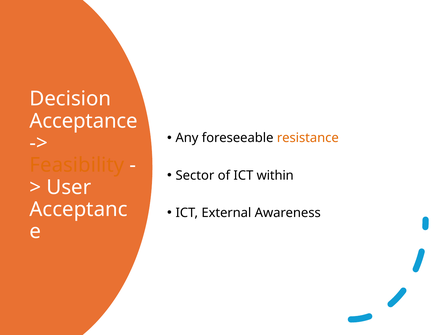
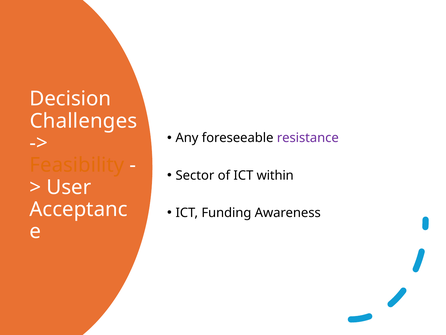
Acceptance: Acceptance -> Challenges
resistance colour: orange -> purple
External: External -> Funding
